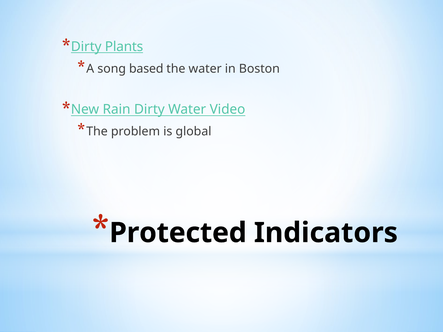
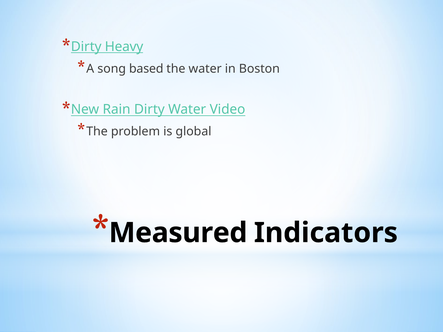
Plants: Plants -> Heavy
Protected: Protected -> Measured
